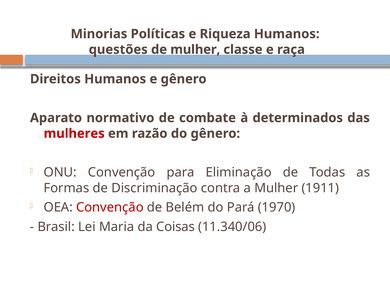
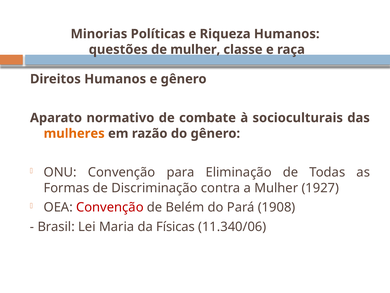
determinados: determinados -> socioculturais
mulheres colour: red -> orange
1911: 1911 -> 1927
1970: 1970 -> 1908
Coisas: Coisas -> Físicas
